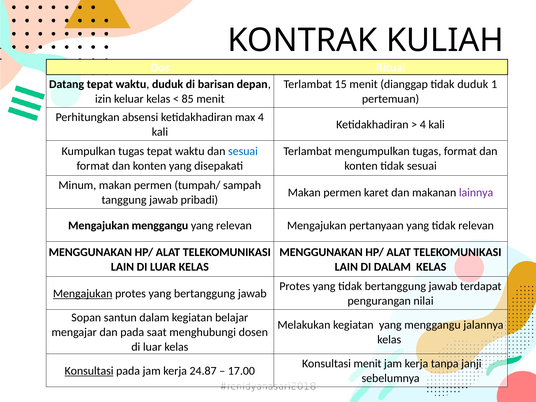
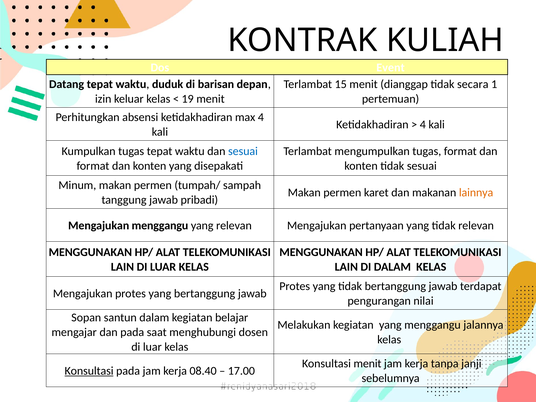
Ritual: Ritual -> Event
tidak duduk: duduk -> secara
85: 85 -> 19
lainnya colour: purple -> orange
Mengajukan at (83, 294) underline: present -> none
24.87: 24.87 -> 08.40
